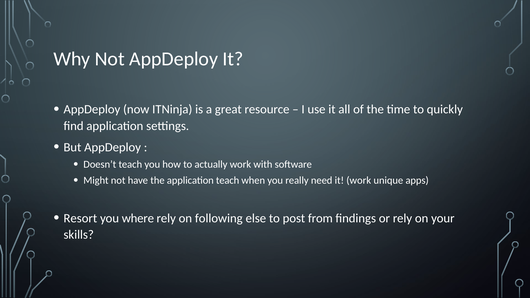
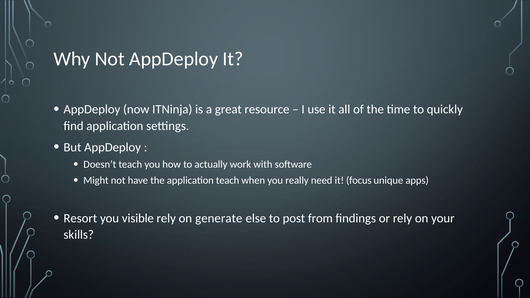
it work: work -> focus
where: where -> visible
following: following -> generate
